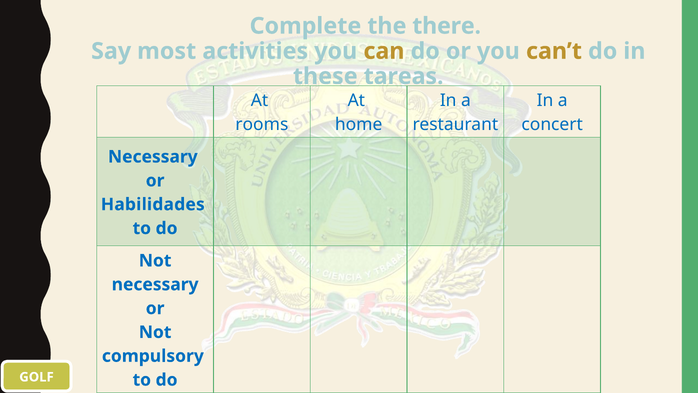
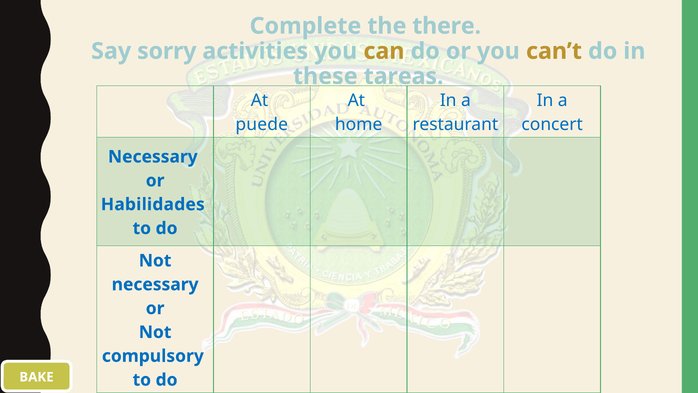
most: most -> sorry
rooms: rooms -> puede
GOLF: GOLF -> BAKE
